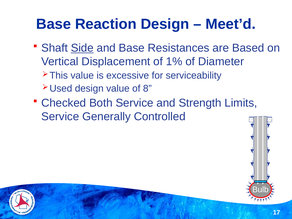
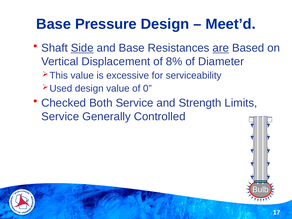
Reaction: Reaction -> Pressure
are underline: none -> present
1%: 1% -> 8%
8: 8 -> 0
